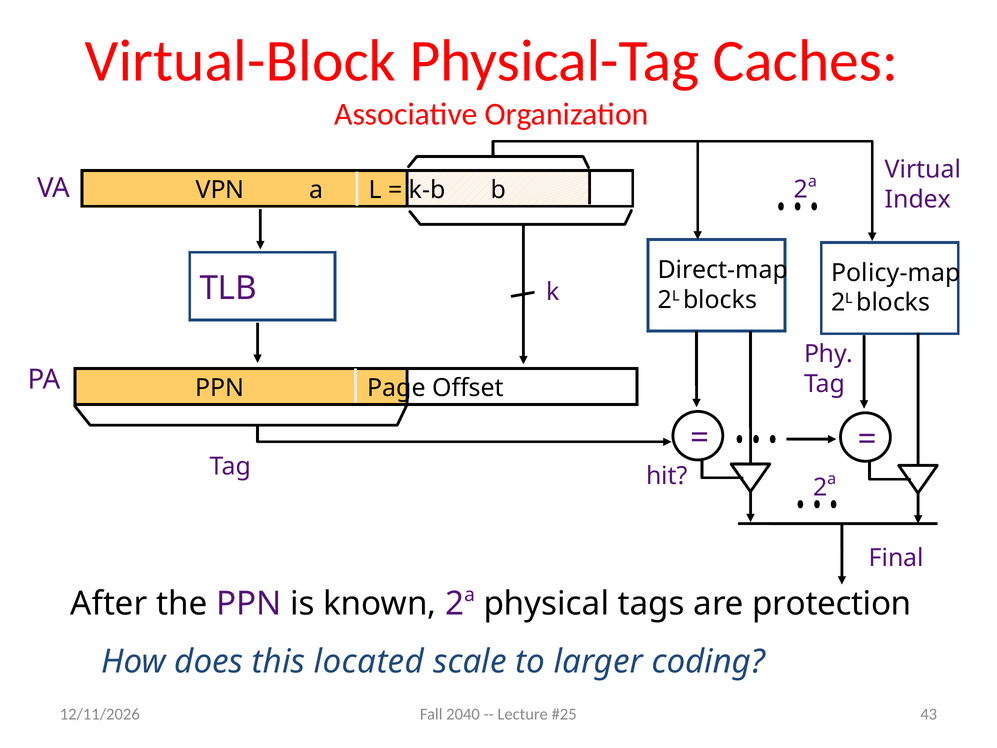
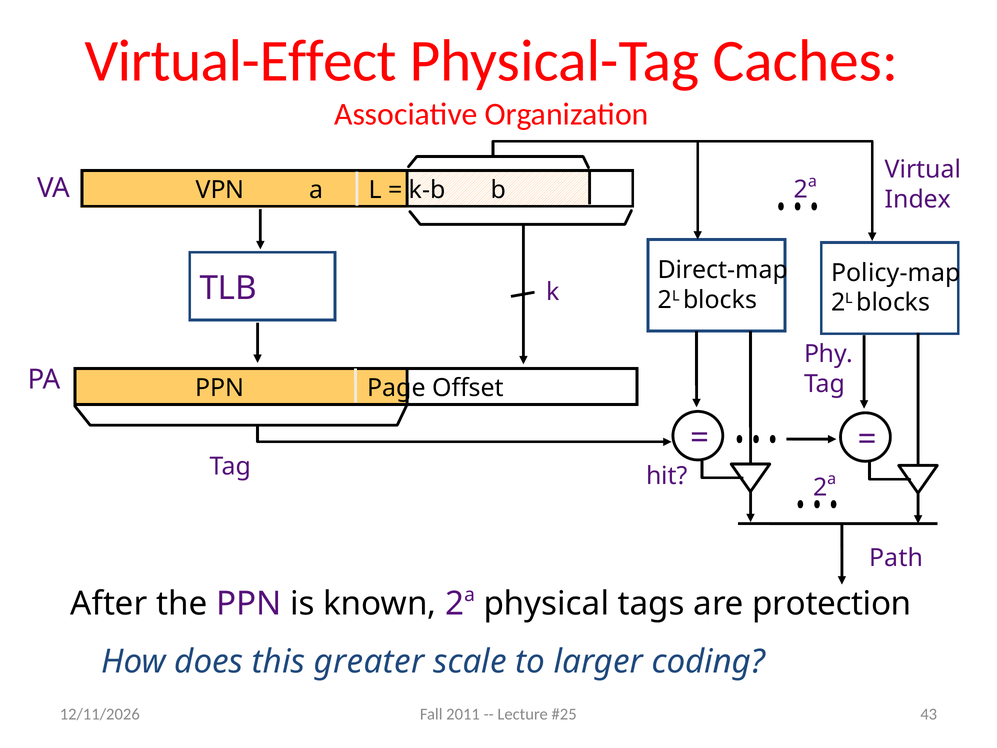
Virtual-Block: Virtual-Block -> Virtual-Effect
Final: Final -> Path
located: located -> greater
2040: 2040 -> 2011
